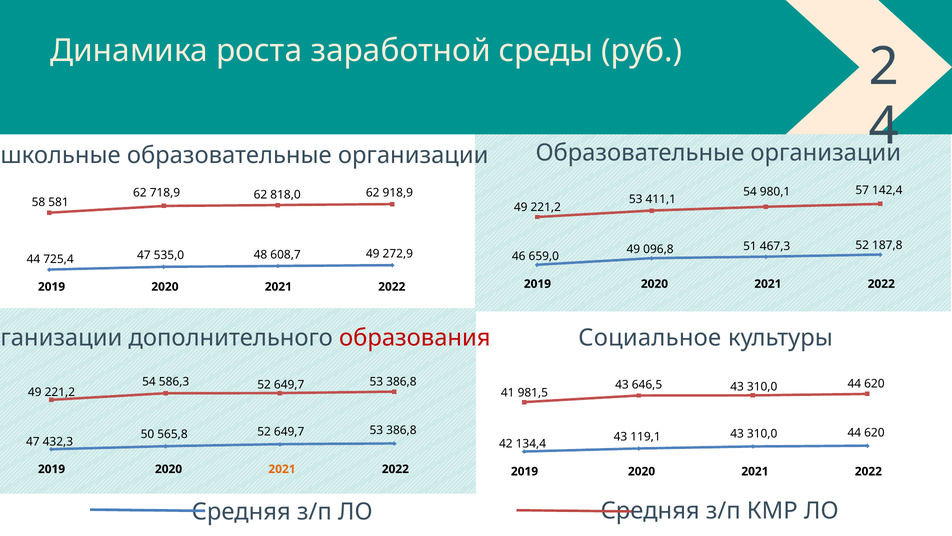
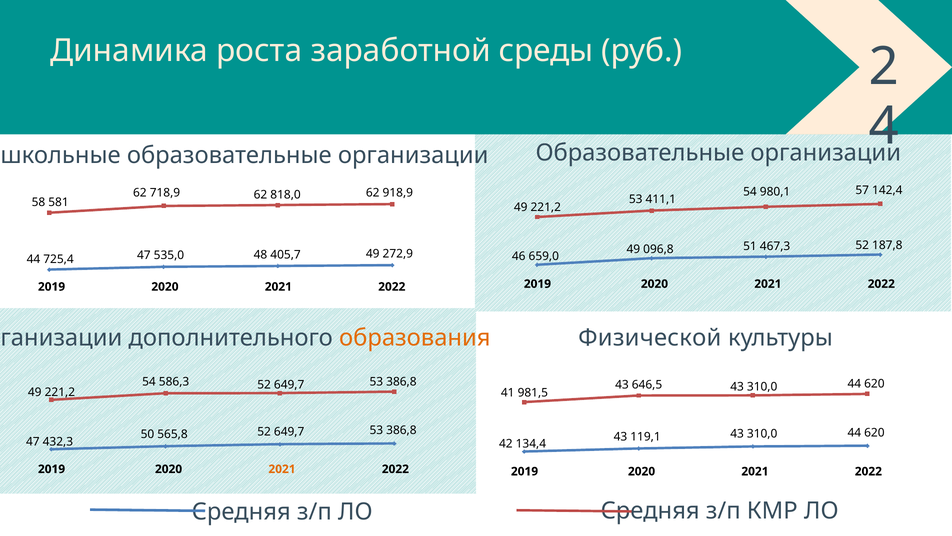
608,7: 608,7 -> 405,7
образования colour: red -> orange
Социальное: Социальное -> Физической
